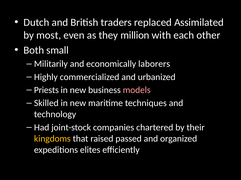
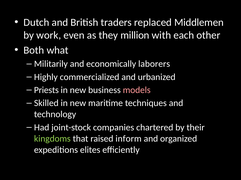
Assimilated: Assimilated -> Middlemen
most: most -> work
small: small -> what
kingdoms colour: yellow -> light green
passed: passed -> inform
